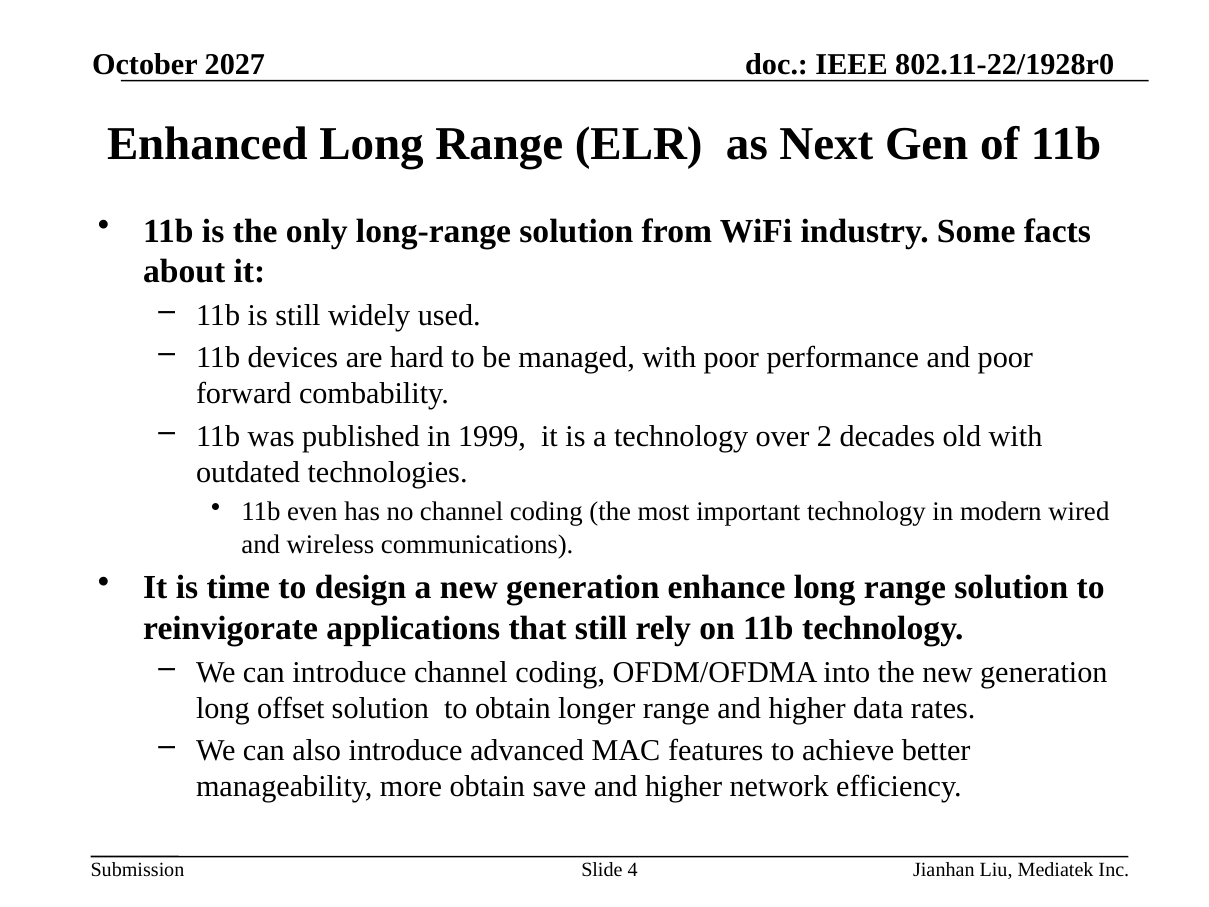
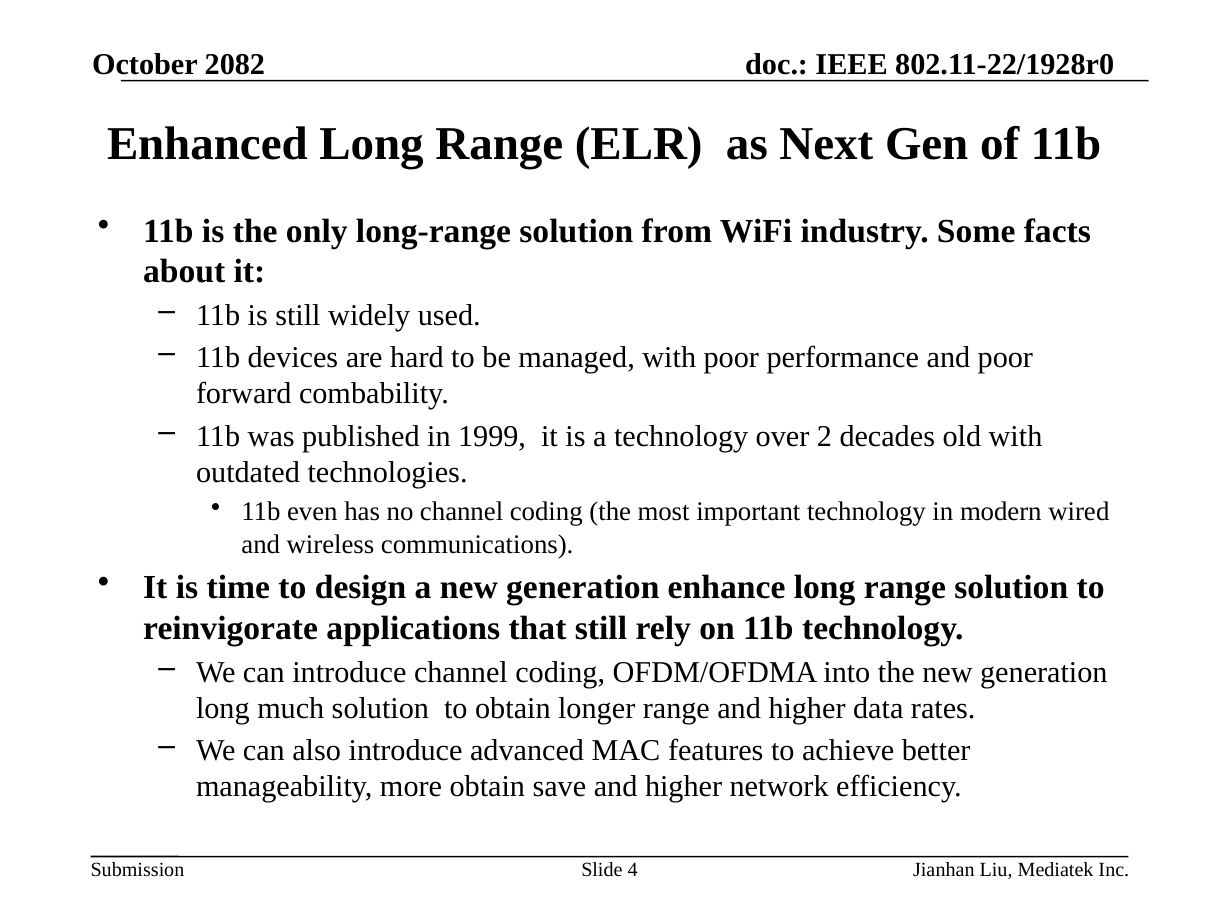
2027: 2027 -> 2082
offset: offset -> much
